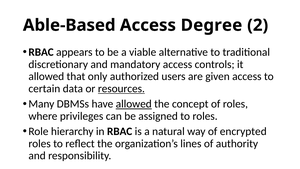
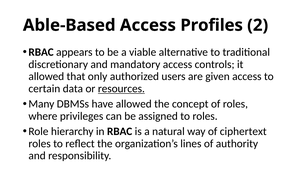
Degree: Degree -> Profiles
allowed at (134, 104) underline: present -> none
encrypted: encrypted -> ciphertext
